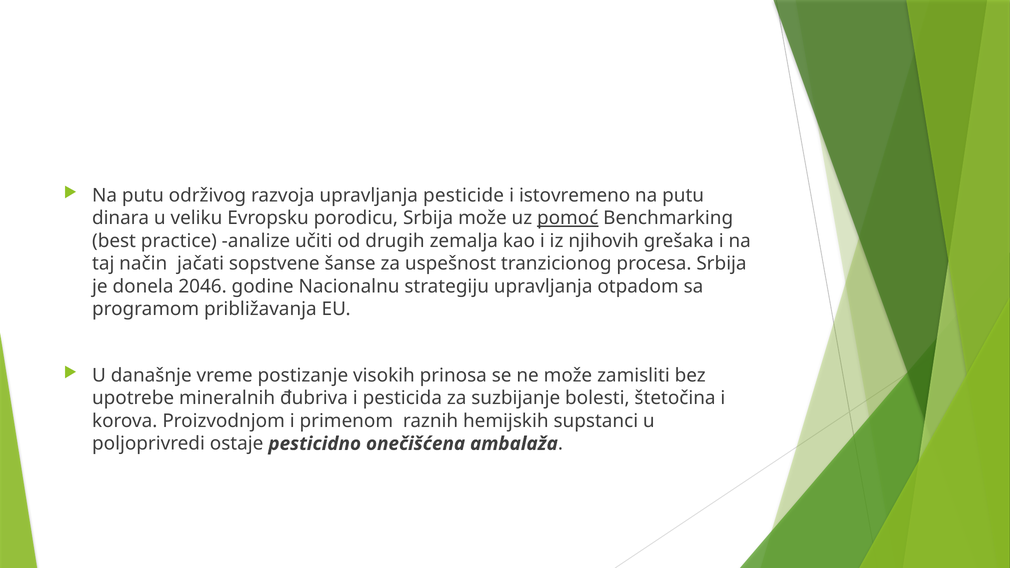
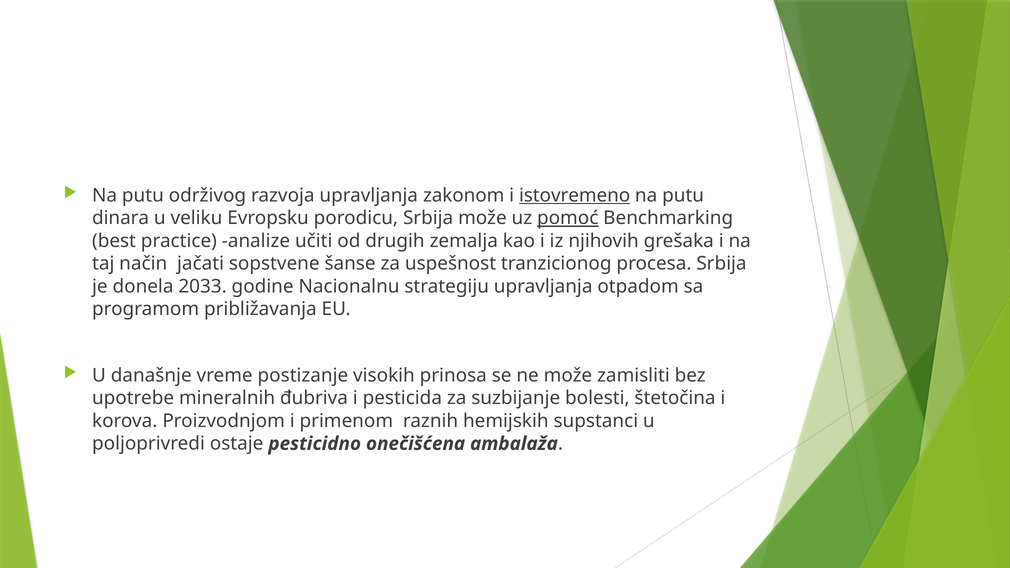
pesticide: pesticide -> zakonom
istovremeno underline: none -> present
2046: 2046 -> 2033
